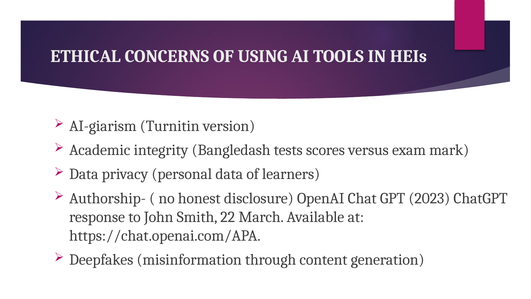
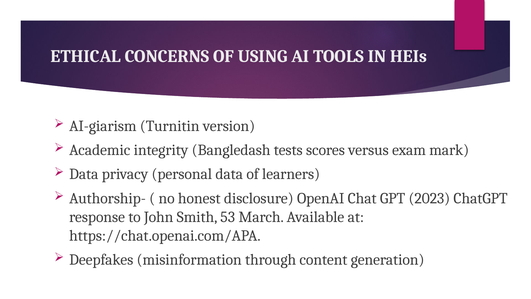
22: 22 -> 53
